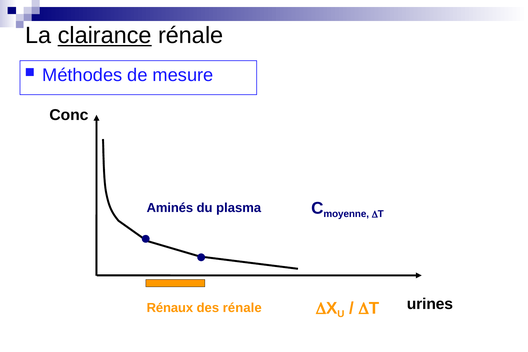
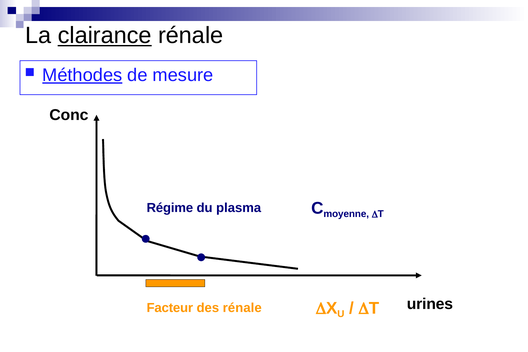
Méthodes underline: none -> present
Aminés: Aminés -> Régime
Rénaux: Rénaux -> Facteur
